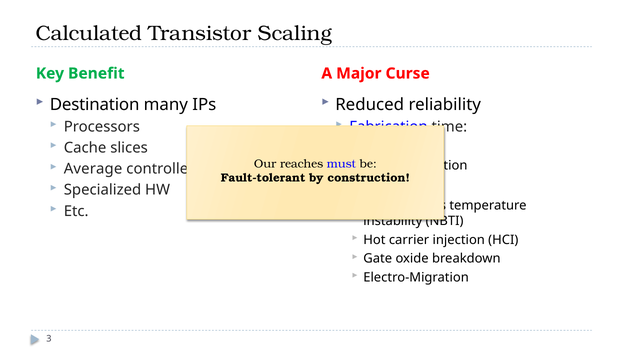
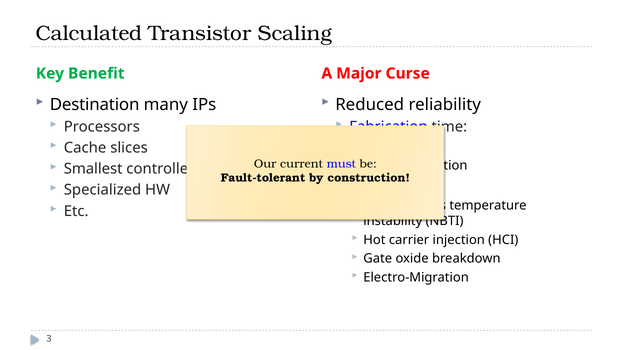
reaches: reaches -> current
Average: Average -> Smallest
